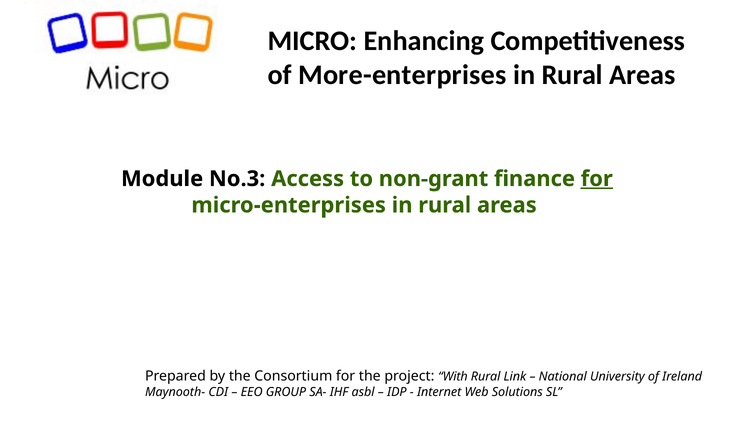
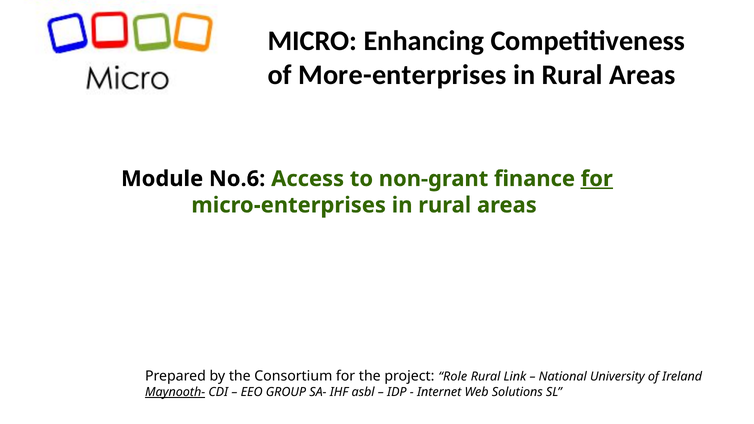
No.3: No.3 -> No.6
With: With -> Role
Maynooth- underline: none -> present
